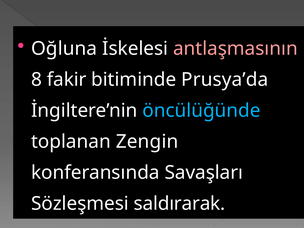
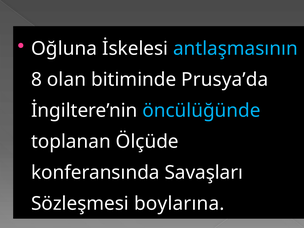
antlaşmasının colour: pink -> light blue
fakir: fakir -> olan
Zengin: Zengin -> Ölçüde
saldırarak: saldırarak -> boylarına
